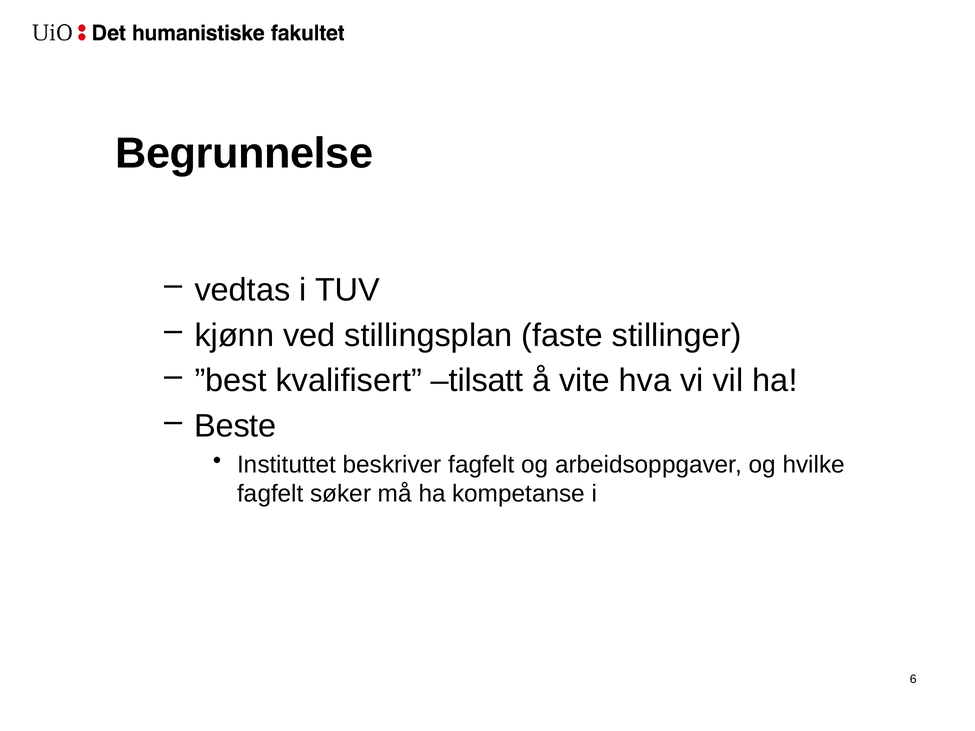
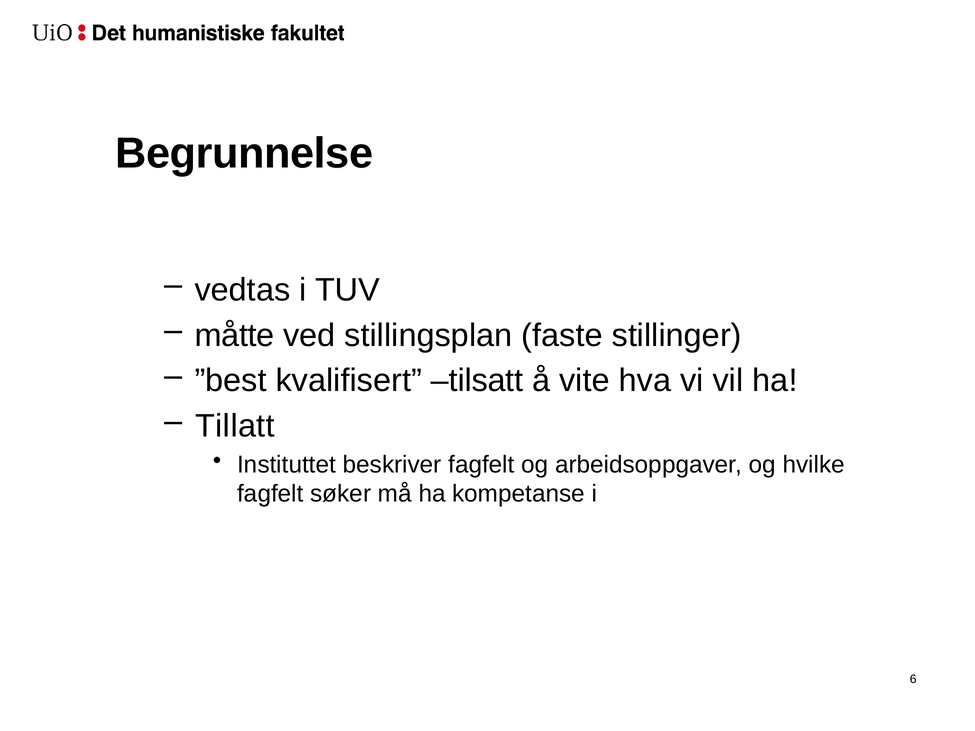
kjønn: kjønn -> måtte
Beste: Beste -> Tillatt
